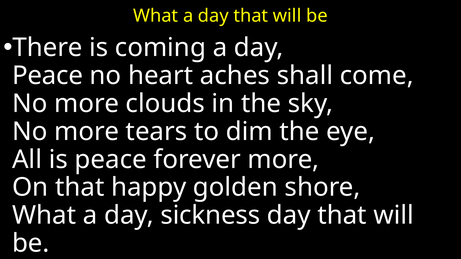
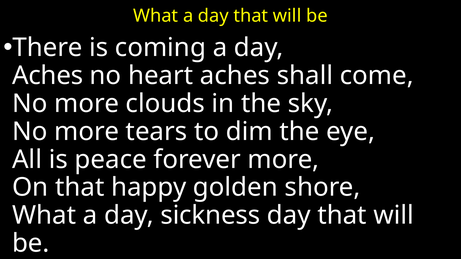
Peace at (48, 76): Peace -> Aches
